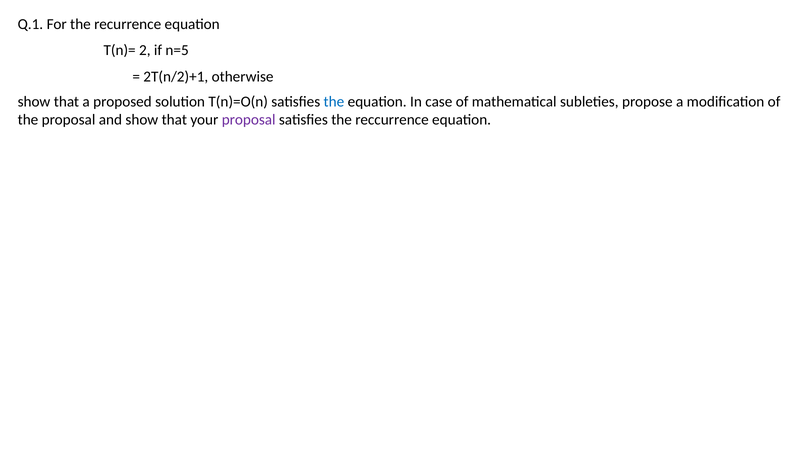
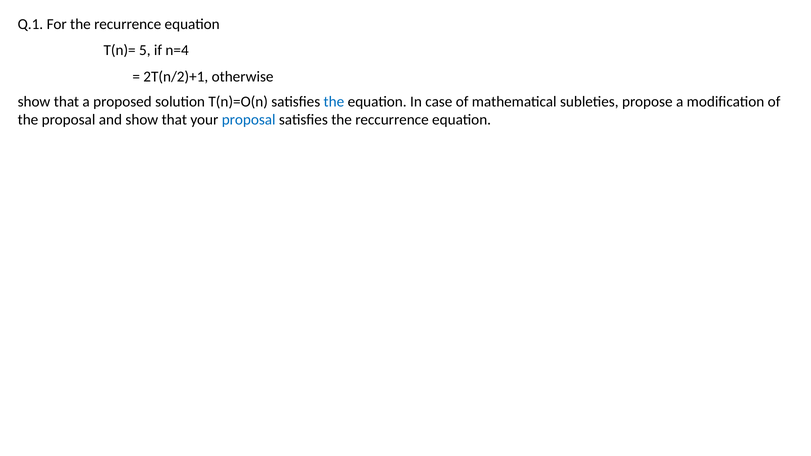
2: 2 -> 5
n=5: n=5 -> n=4
proposal at (249, 120) colour: purple -> blue
